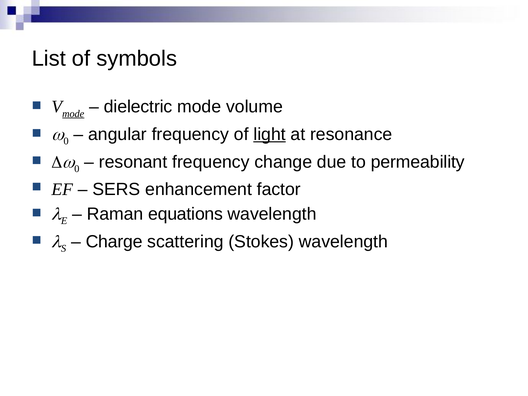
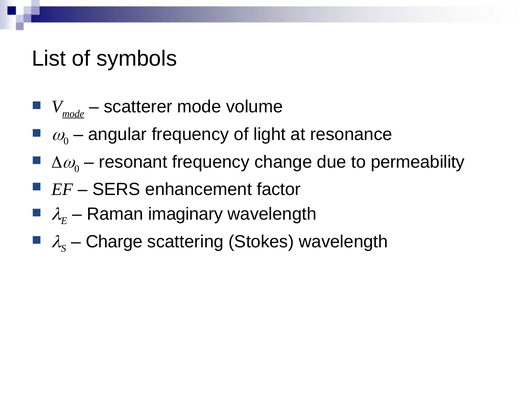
dielectric: dielectric -> scatterer
light underline: present -> none
equations: equations -> imaginary
